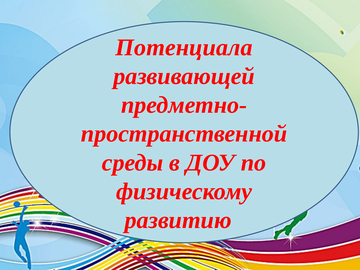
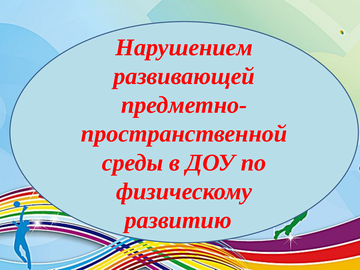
Потенциала: Потенциала -> Нарушением
